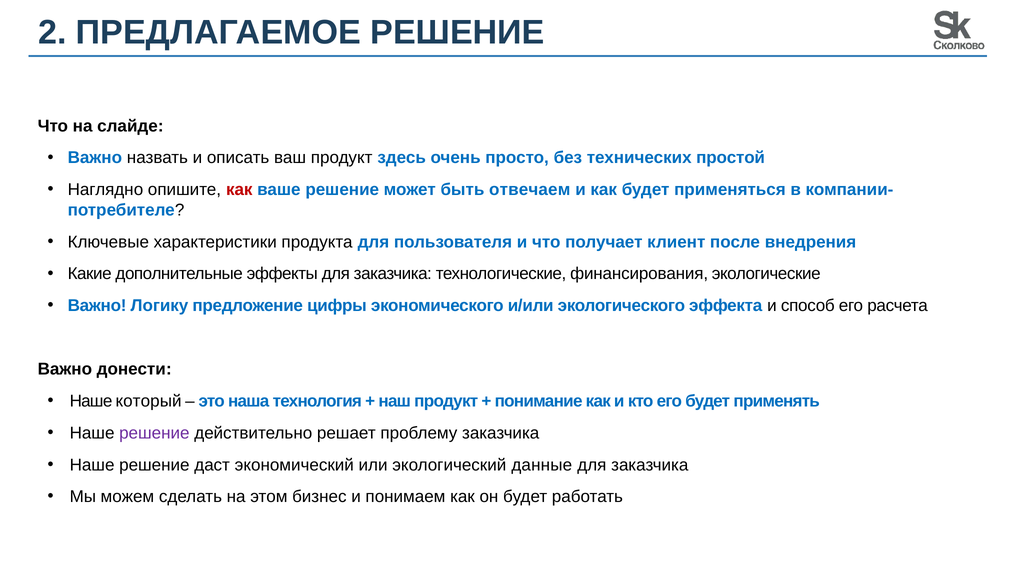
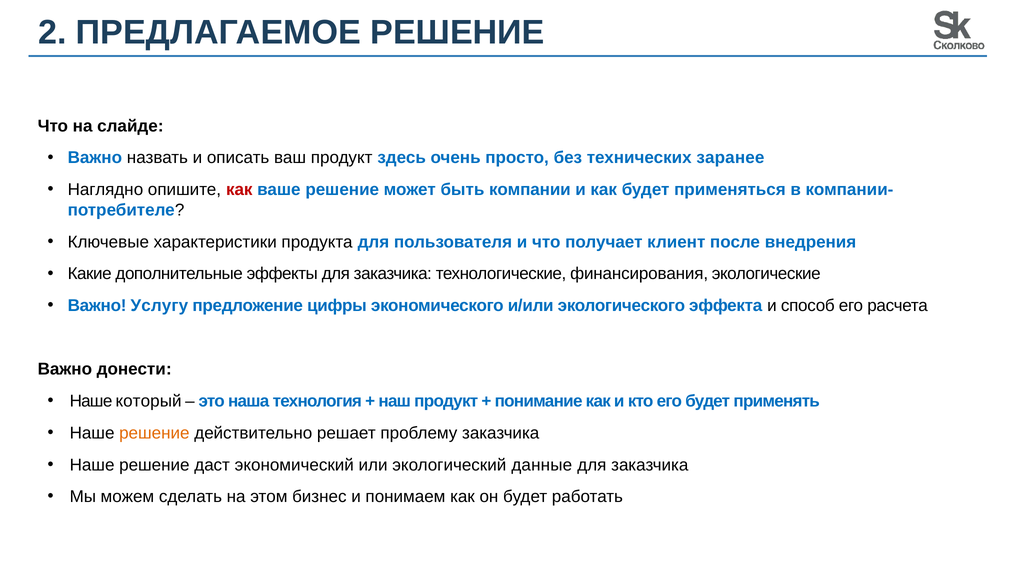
простой: простой -> заранее
отвечаем: отвечаем -> компании
Логику: Логику -> Услугу
решение at (154, 433) colour: purple -> orange
